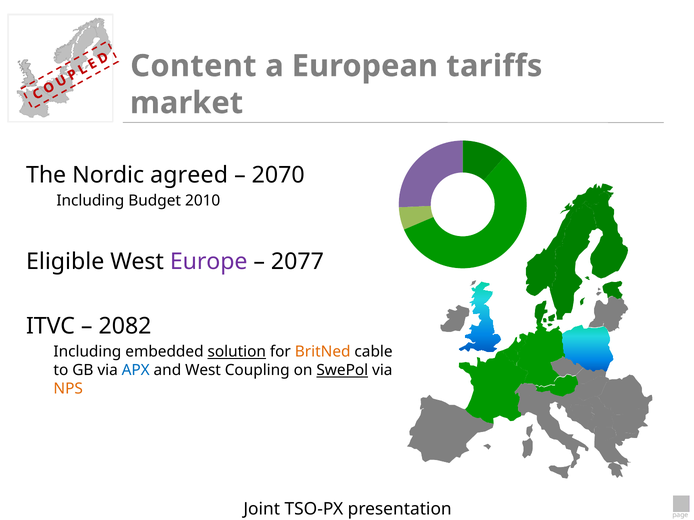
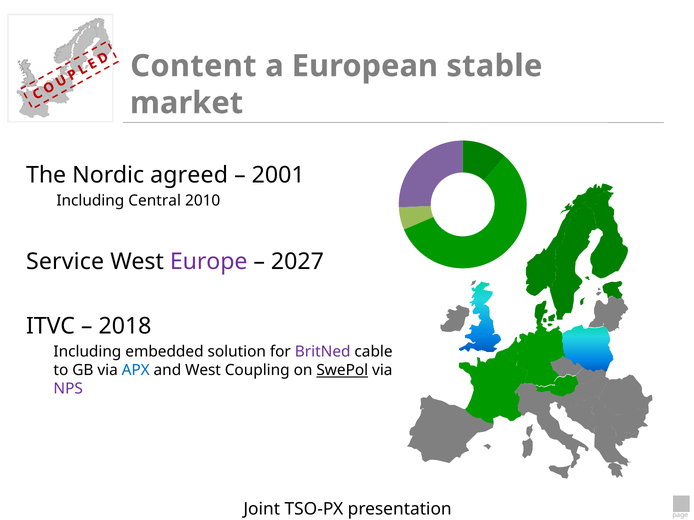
tariffs: tariffs -> stable
2070: 2070 -> 2001
Budget: Budget -> Central
Eligible: Eligible -> Service
2077: 2077 -> 2027
2082: 2082 -> 2018
solution underline: present -> none
BritNed colour: orange -> purple
NPS colour: orange -> purple
